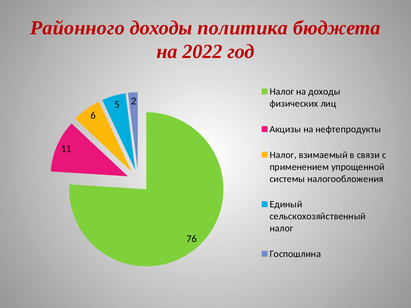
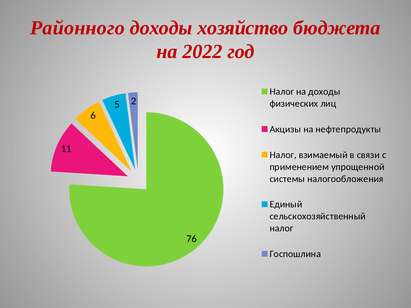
политика: политика -> хозяйство
